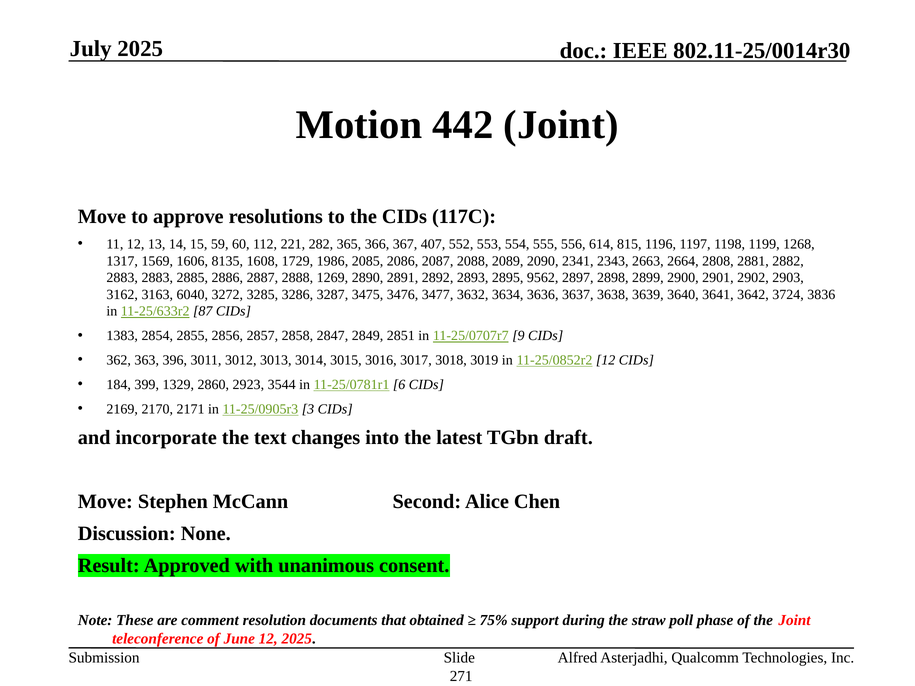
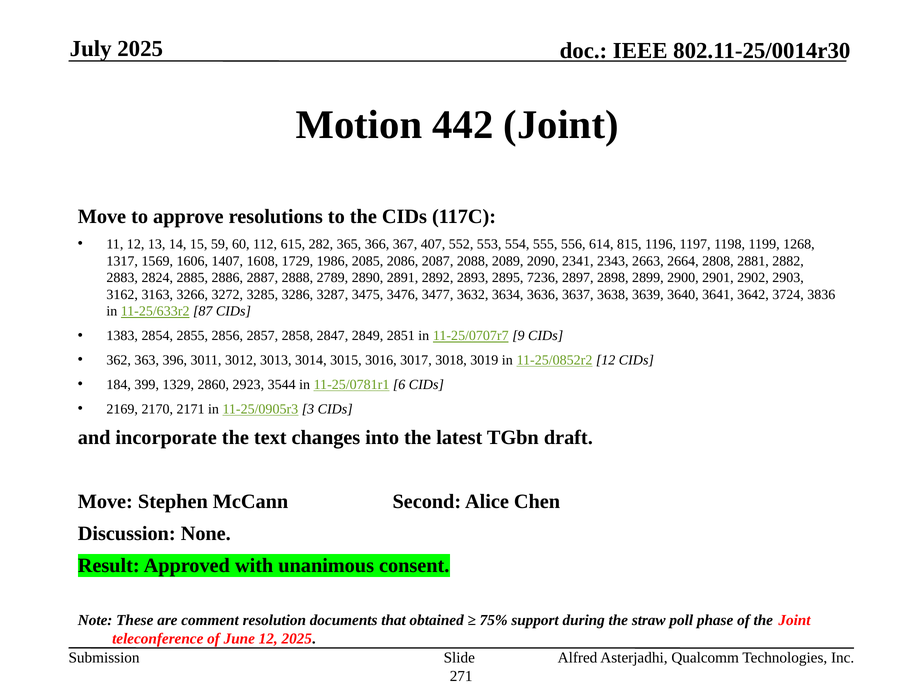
221: 221 -> 615
8135: 8135 -> 1407
2883 2883: 2883 -> 2824
1269: 1269 -> 2789
9562: 9562 -> 7236
6040: 6040 -> 3266
